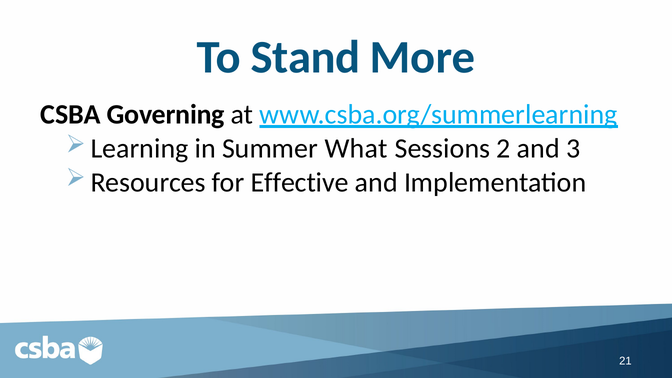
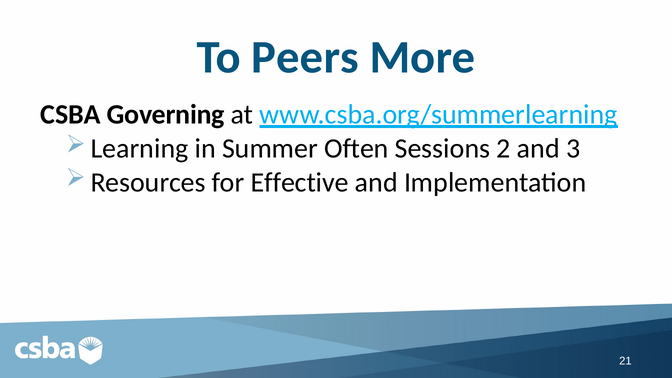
Stand: Stand -> Peers
What: What -> Often
